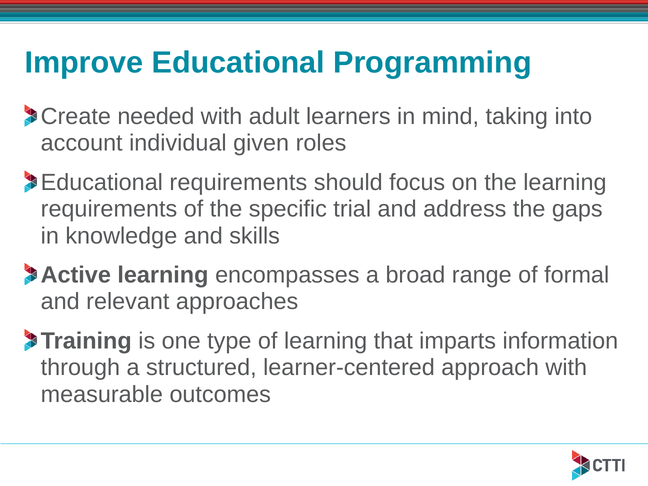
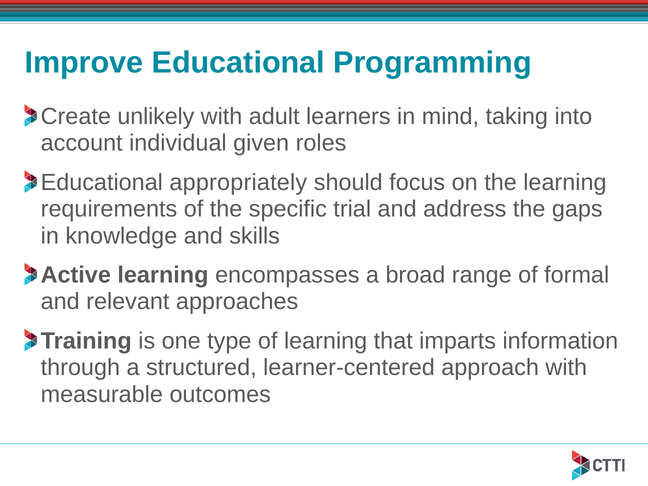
needed: needed -> unlikely
Educational requirements: requirements -> appropriately
